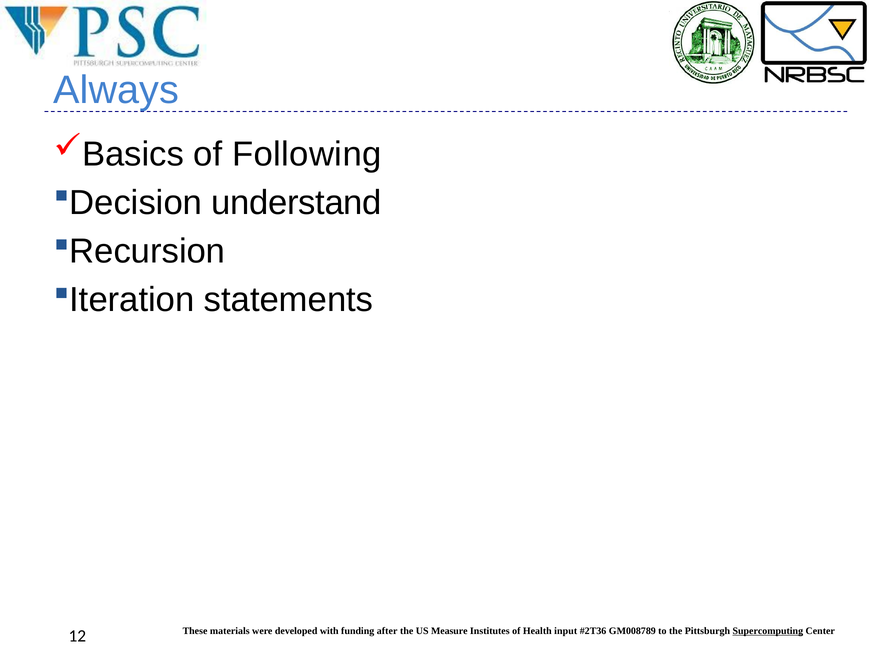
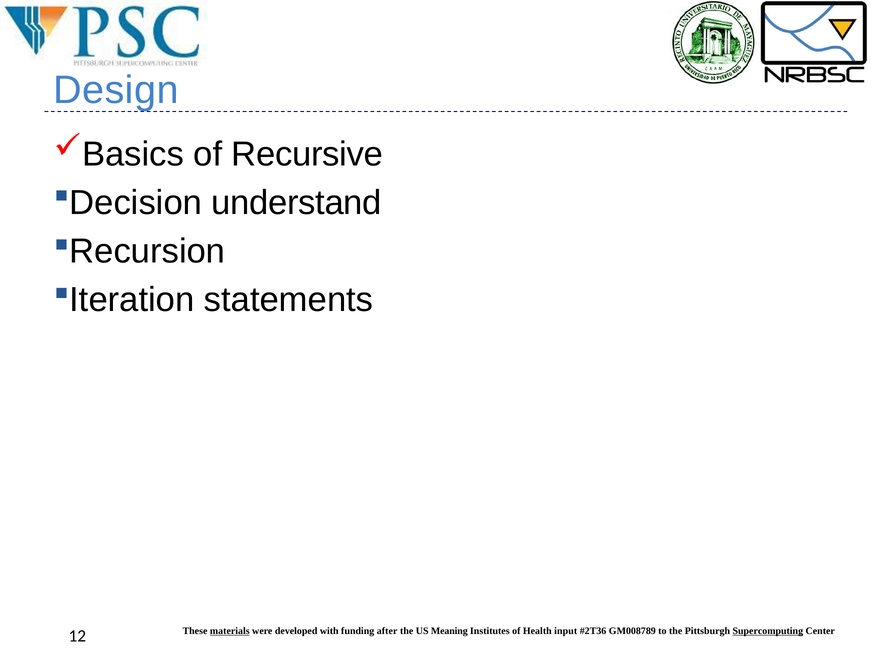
Always: Always -> Design
Following: Following -> Recursive
materials underline: none -> present
Measure: Measure -> Meaning
